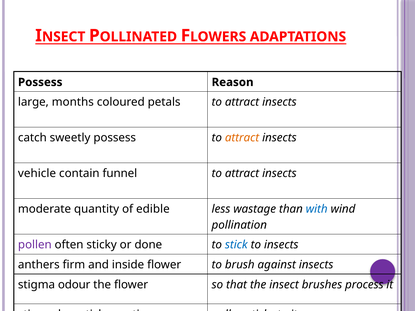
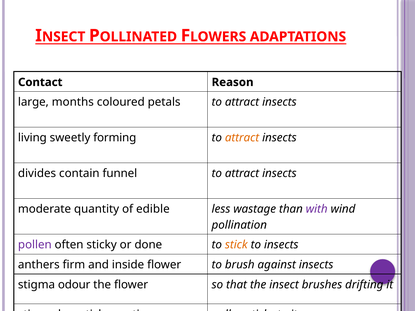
Possess at (40, 82): Possess -> Contact
catch: catch -> living
sweetly possess: possess -> forming
vehicle: vehicle -> divides
with colour: blue -> purple
stick colour: blue -> orange
process: process -> drifting
